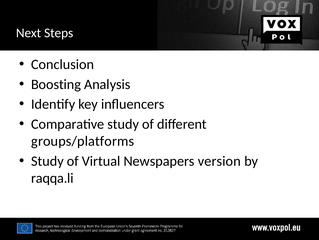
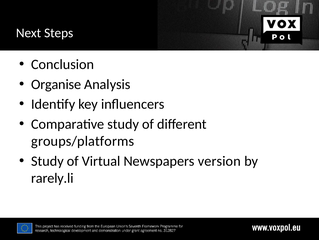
Boosting: Boosting -> Organise
raqqa.li: raqqa.li -> rarely.li
